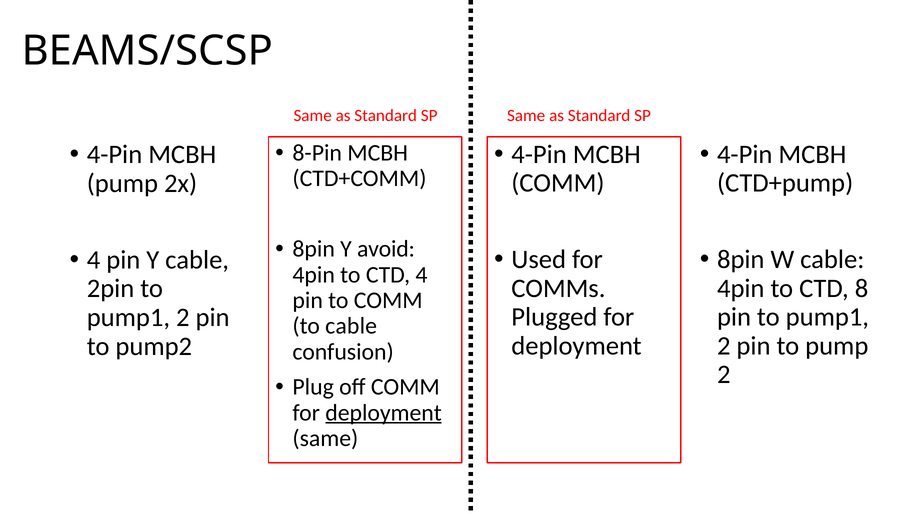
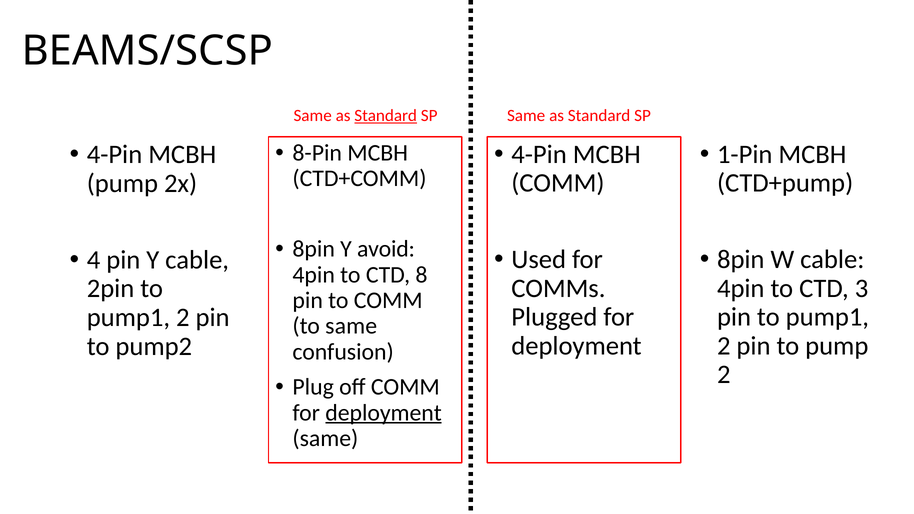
Standard at (386, 116) underline: none -> present
4-Pin at (745, 154): 4-Pin -> 1-Pin
CTD 4: 4 -> 8
8: 8 -> 3
to cable: cable -> same
